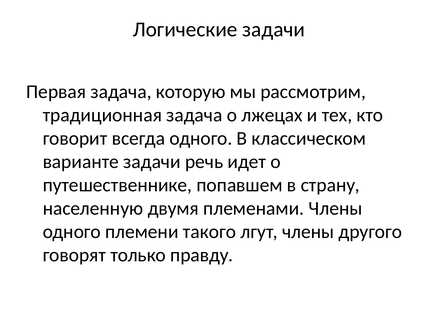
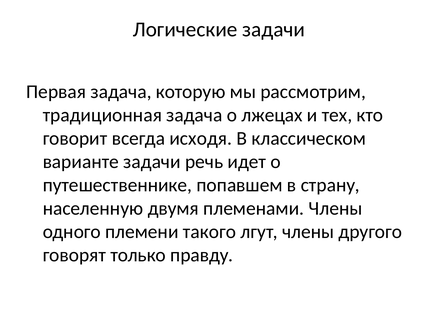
всегда одного: одного -> исходя
